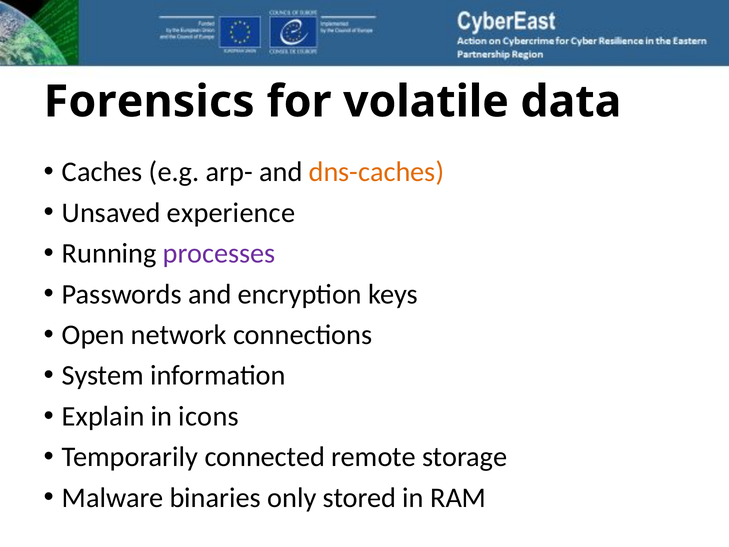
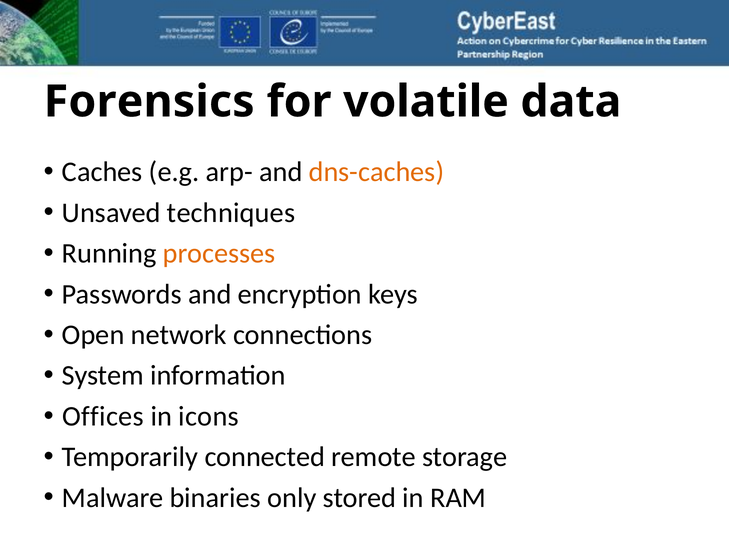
experience: experience -> techniques
processes colour: purple -> orange
Explain: Explain -> Offices
